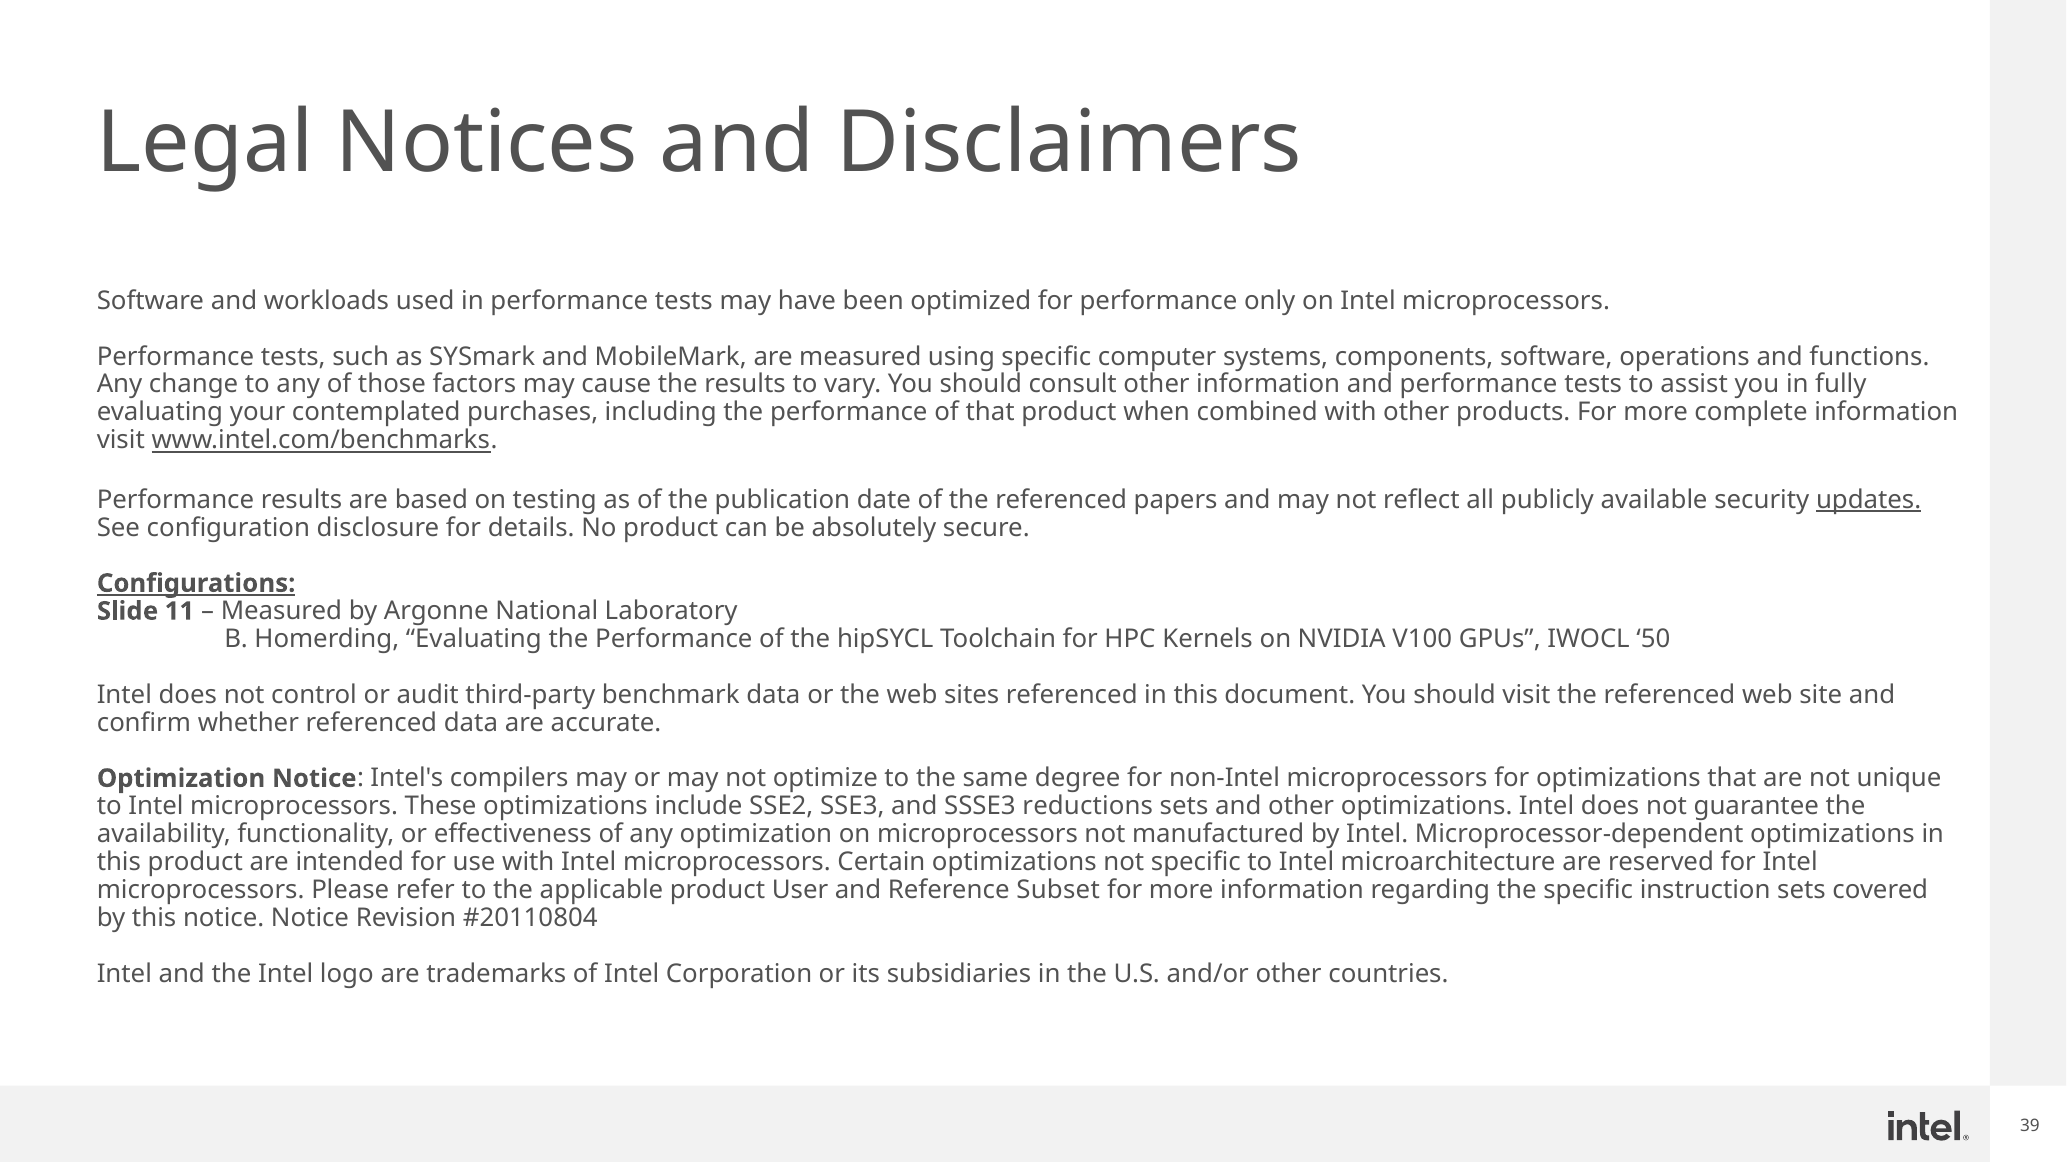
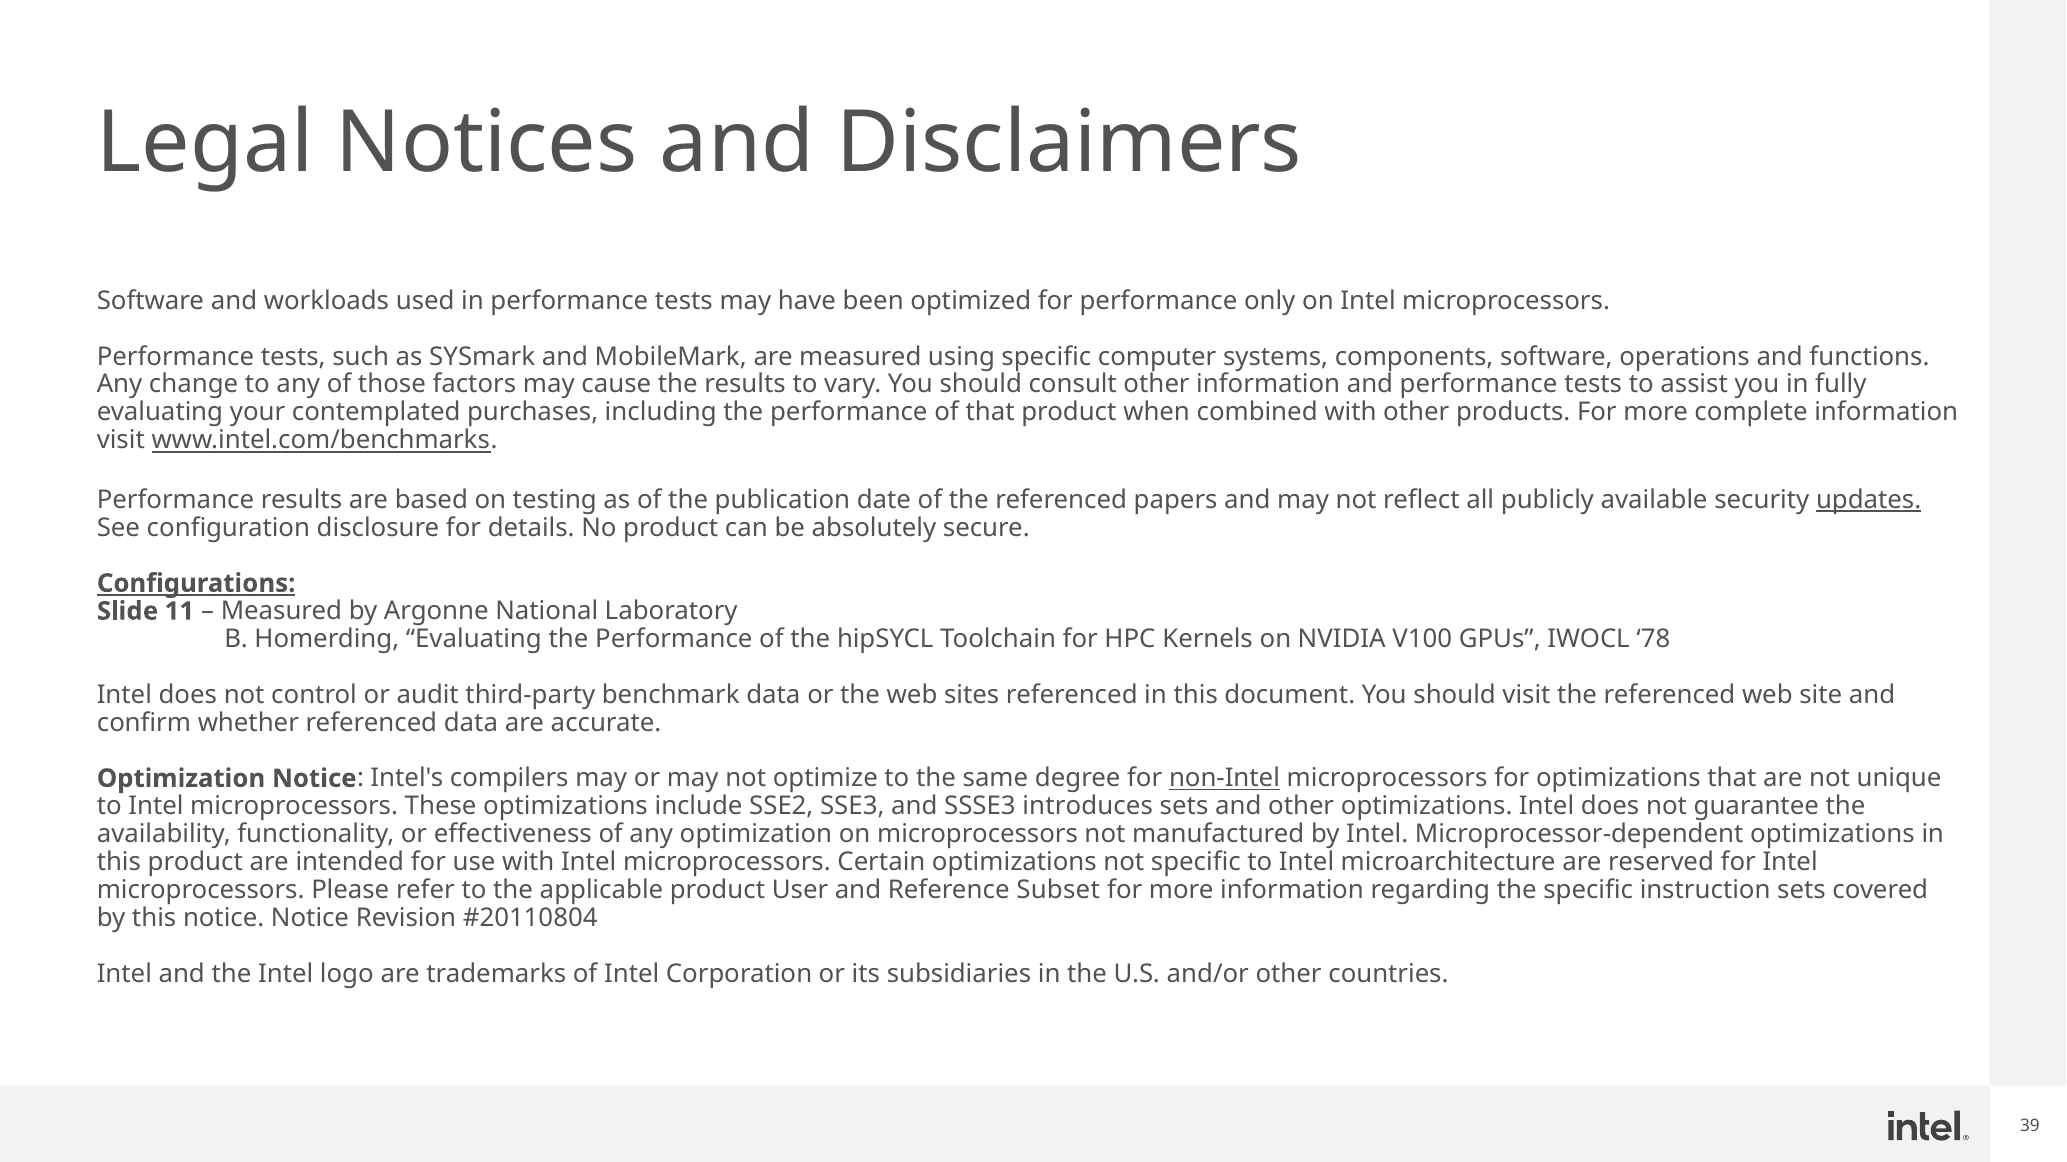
50: 50 -> 78
non-Intel underline: none -> present
reductions: reductions -> introduces
